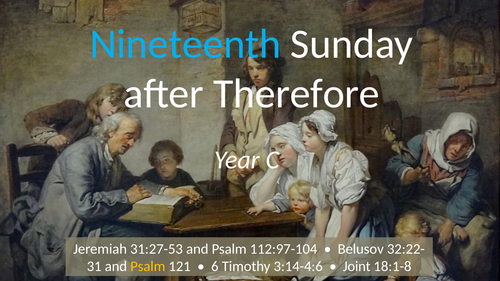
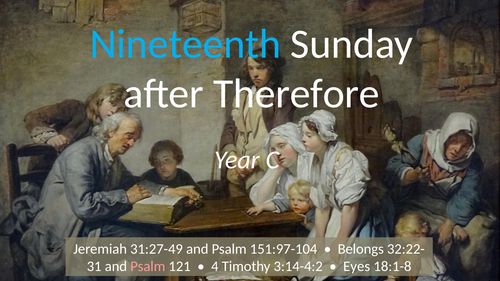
31:27-53: 31:27-53 -> 31:27-49
112:97-104: 112:97-104 -> 151:97-104
Belusov: Belusov -> Belongs
Psalm at (148, 267) colour: yellow -> pink
6: 6 -> 4
3:14-4:6: 3:14-4:6 -> 3:14-4:2
Joint: Joint -> Eyes
